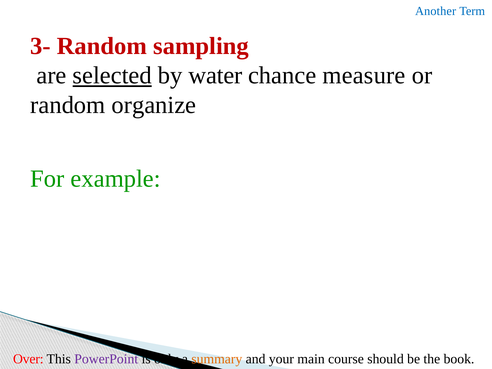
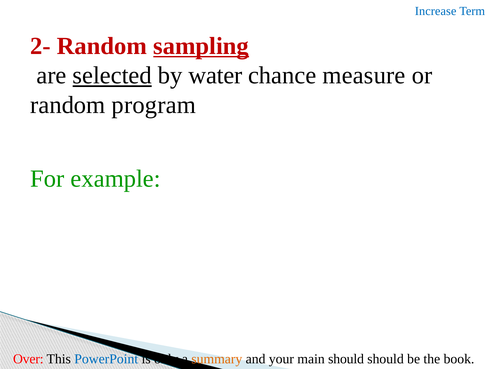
Another: Another -> Increase
3-: 3- -> 2-
sampling underline: none -> present
organize: organize -> program
PowerPoint colour: purple -> blue
main course: course -> should
